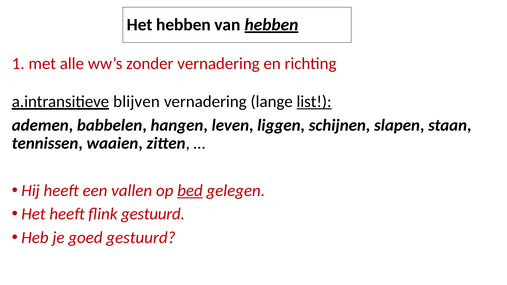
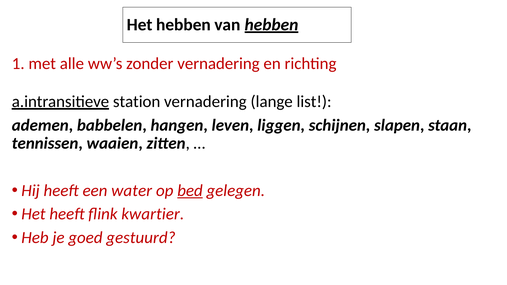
blijven: blijven -> station
list underline: present -> none
vallen: vallen -> water
flink gestuurd: gestuurd -> kwartier
